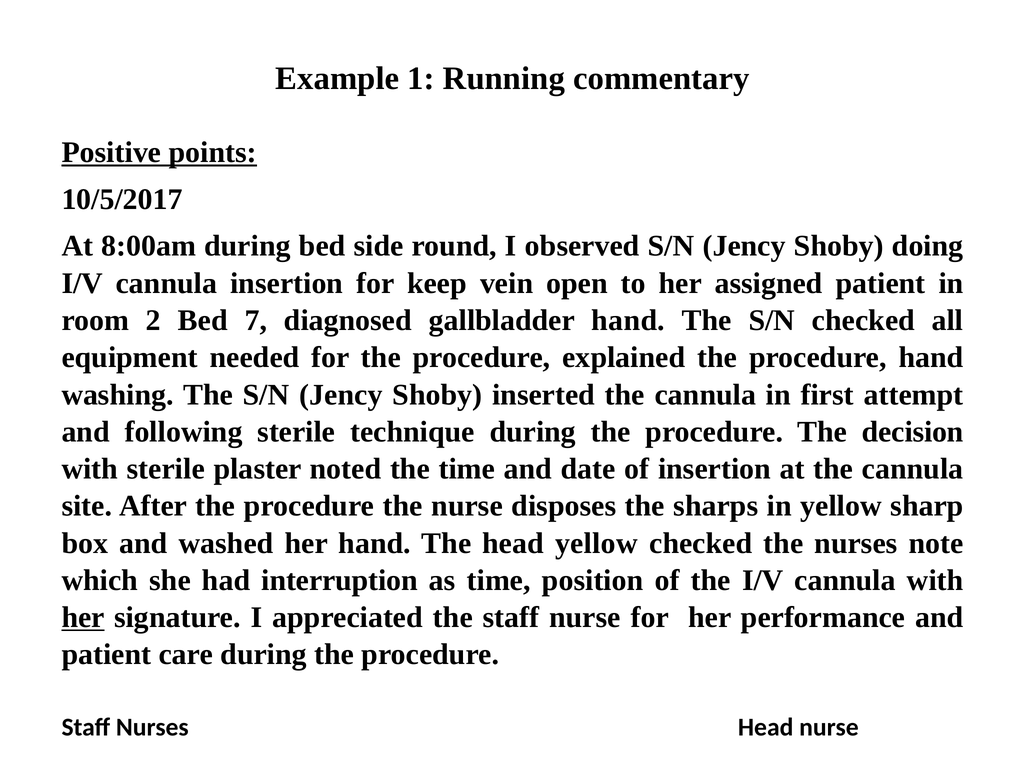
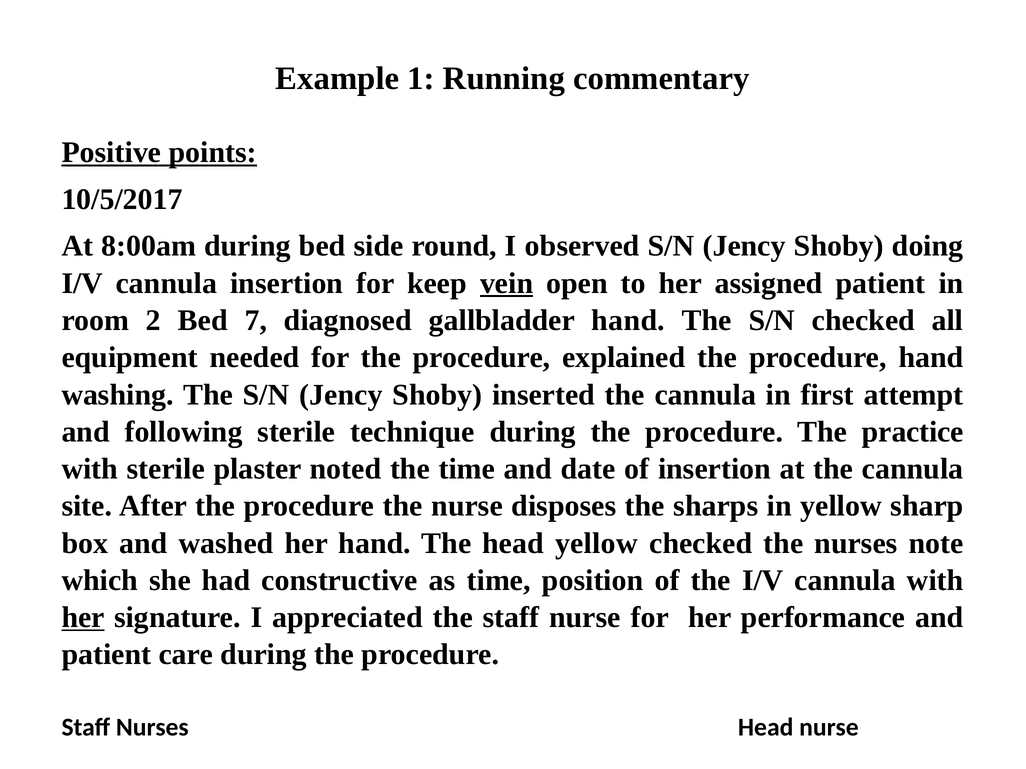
vein underline: none -> present
decision: decision -> practice
interruption: interruption -> constructive
